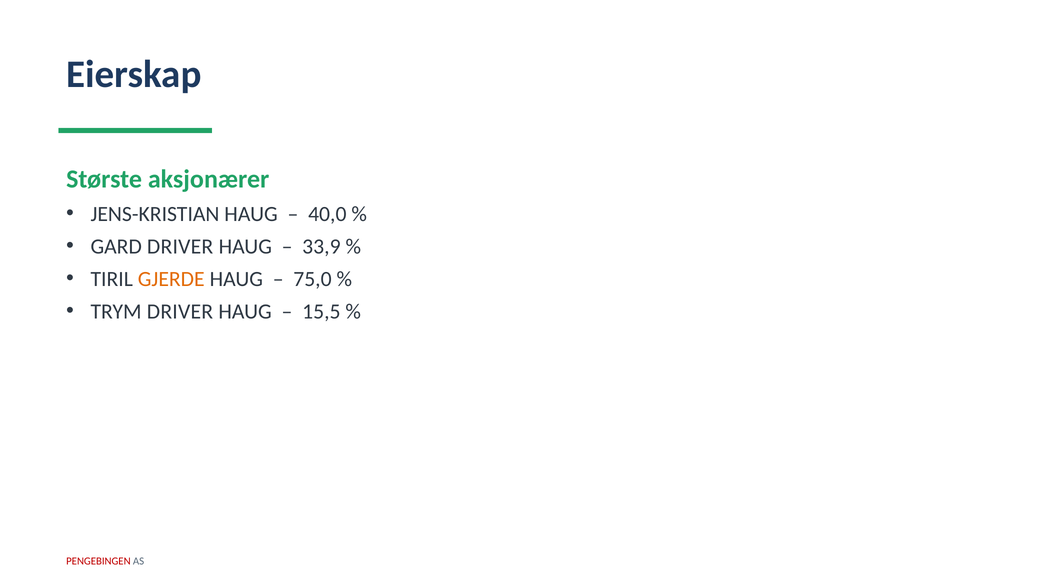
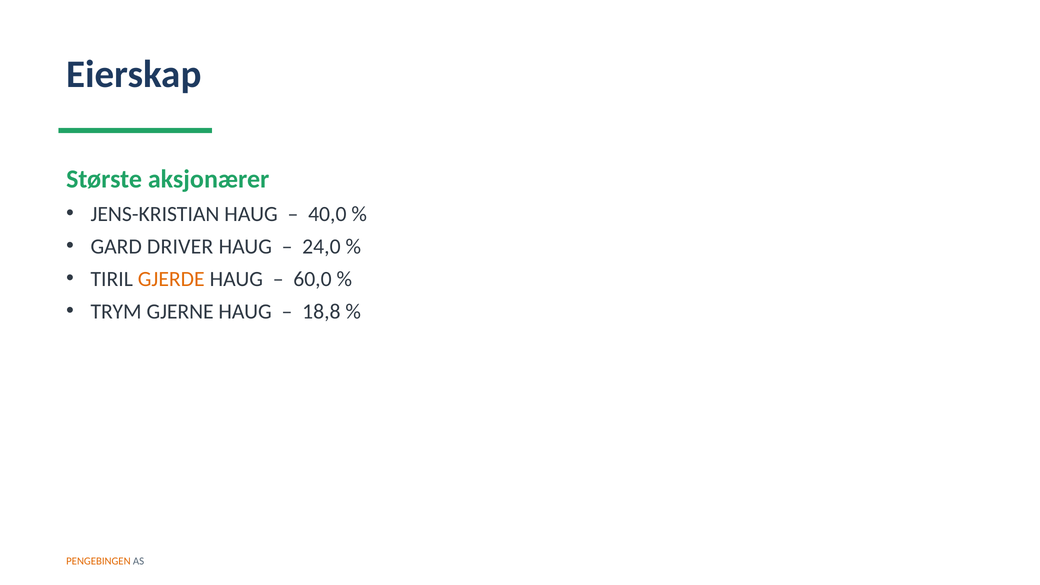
33,9: 33,9 -> 24,0
75,0: 75,0 -> 60,0
TRYM DRIVER: DRIVER -> GJERNE
15,5: 15,5 -> 18,8
PENGEBINGEN colour: red -> orange
